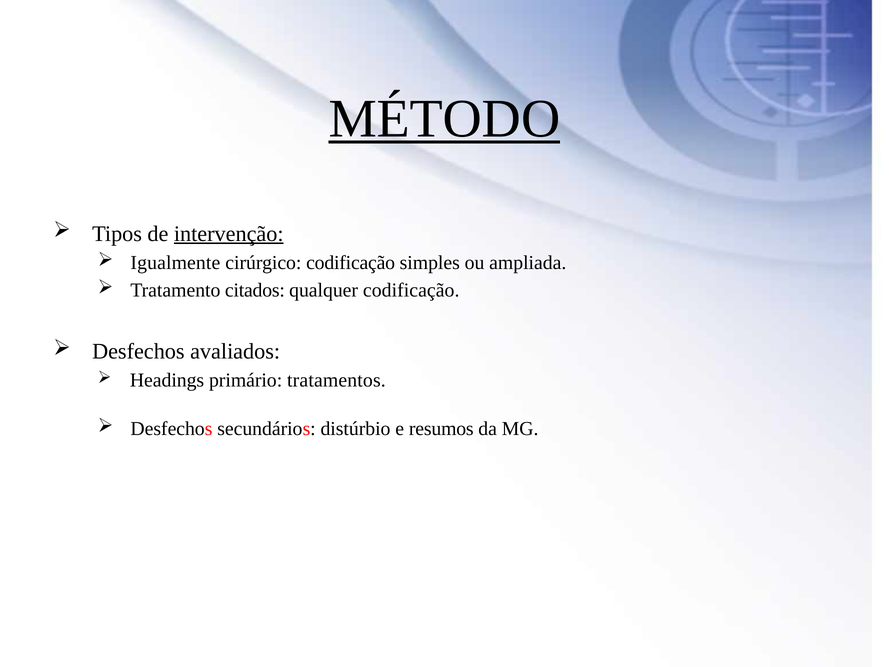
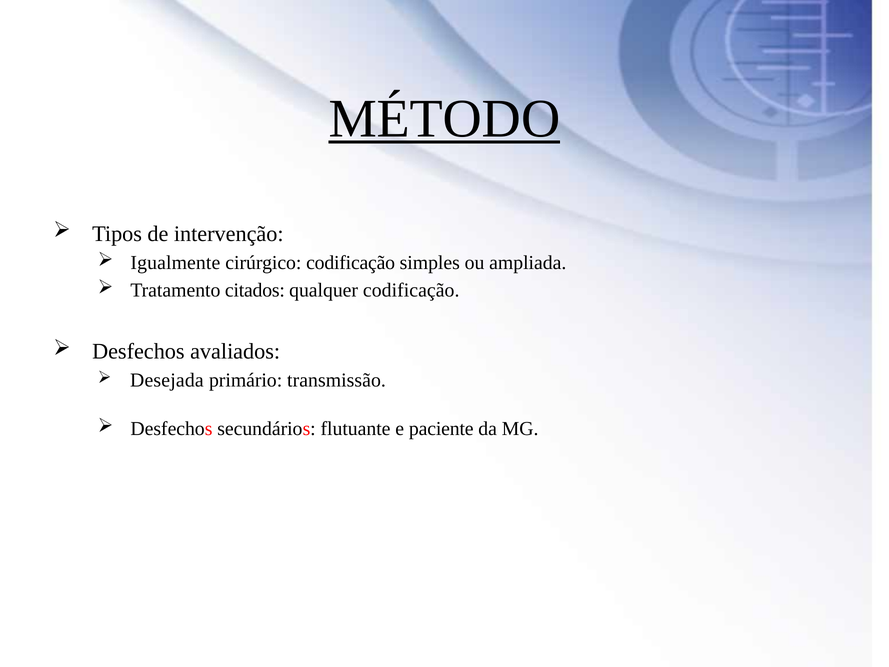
intervenção underline: present -> none
Headings: Headings -> Desejada
tratamentos: tratamentos -> transmissão
distúrbio: distúrbio -> flutuante
resumos: resumos -> paciente
